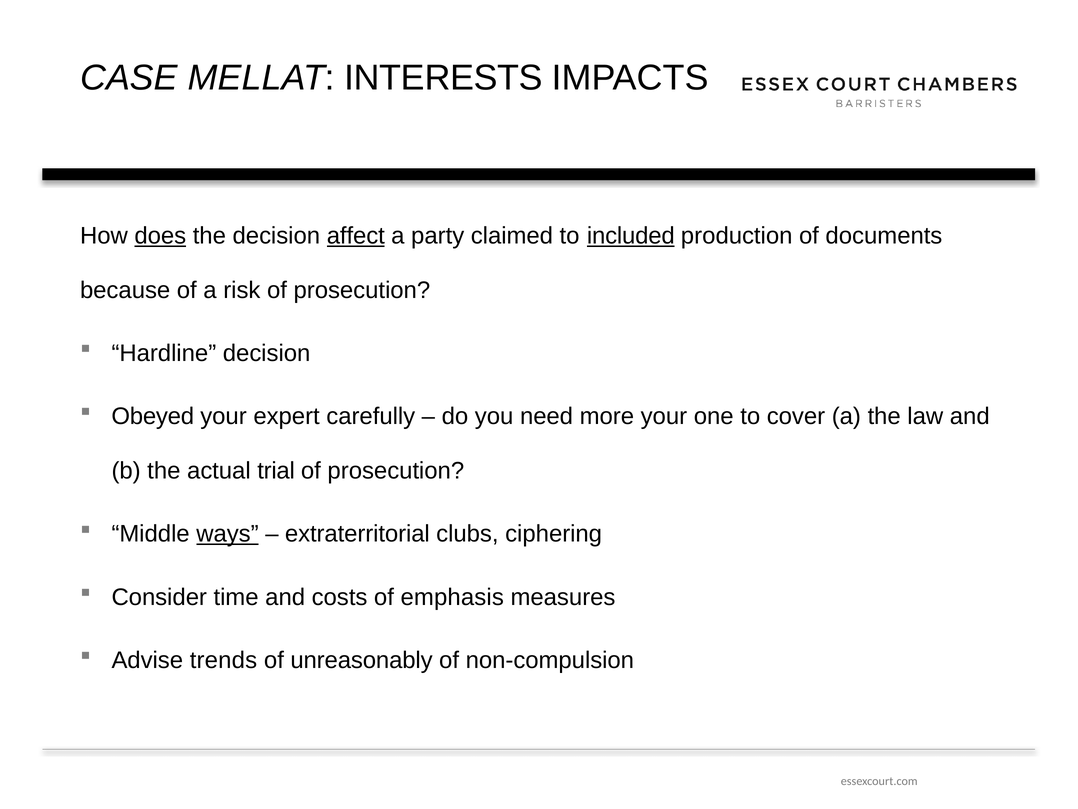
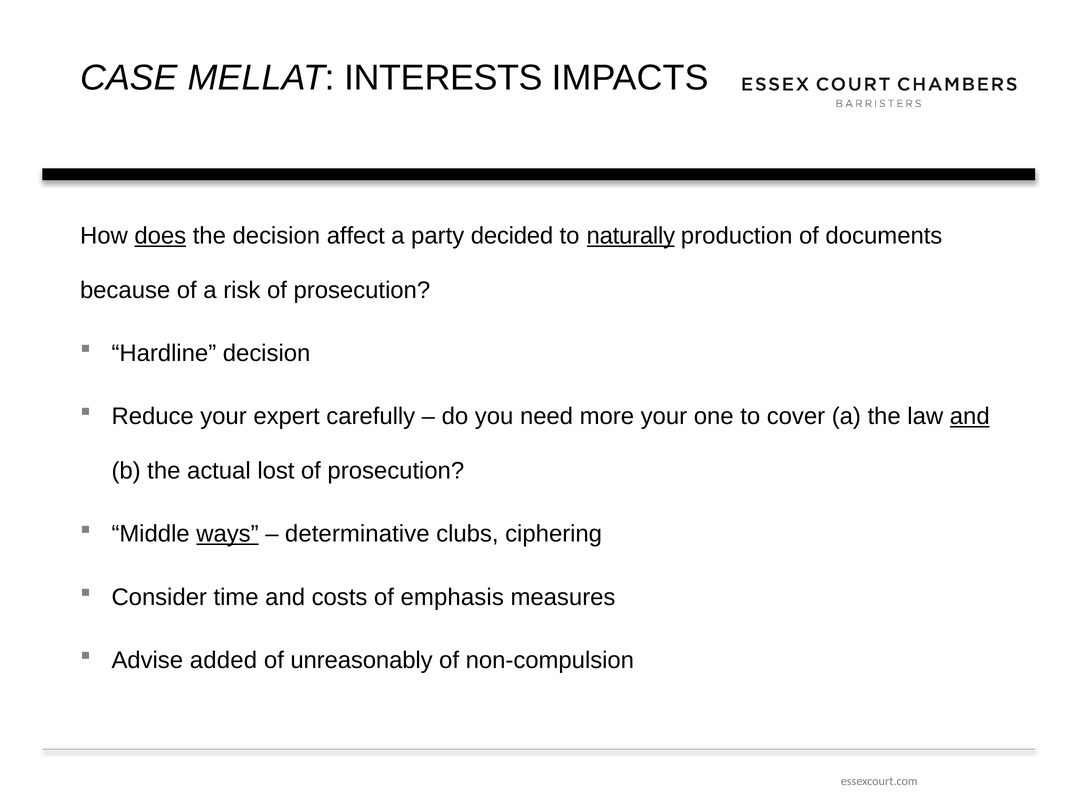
affect underline: present -> none
claimed: claimed -> decided
included: included -> naturally
Obeyed: Obeyed -> Reduce
and at (970, 416) underline: none -> present
trial: trial -> lost
extraterritorial: extraterritorial -> determinative
trends: trends -> added
